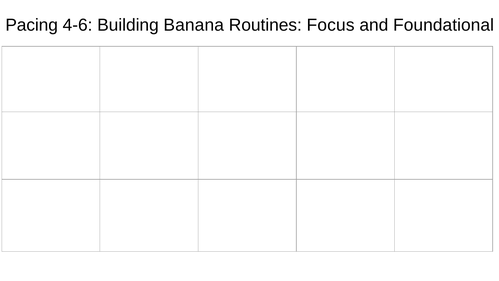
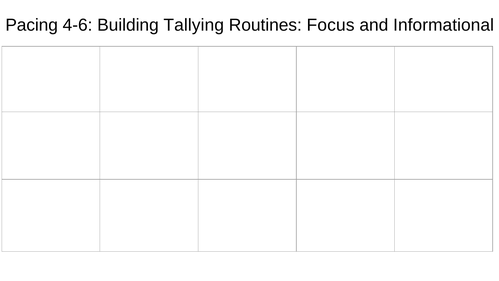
Banana: Banana -> Tallying
Foundational: Foundational -> Informational
